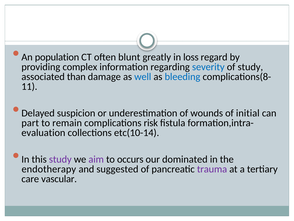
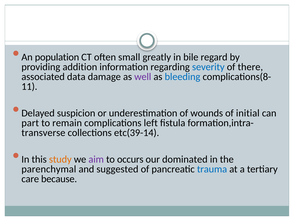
blunt: blunt -> small
loss: loss -> bile
complex: complex -> addition
of study: study -> there
than: than -> data
well colour: blue -> purple
risk: risk -> left
evaluation: evaluation -> transverse
etc(10-14: etc(10-14 -> etc(39-14
study at (60, 159) colour: purple -> orange
endotherapy: endotherapy -> parenchymal
trauma colour: purple -> blue
vascular: vascular -> because
